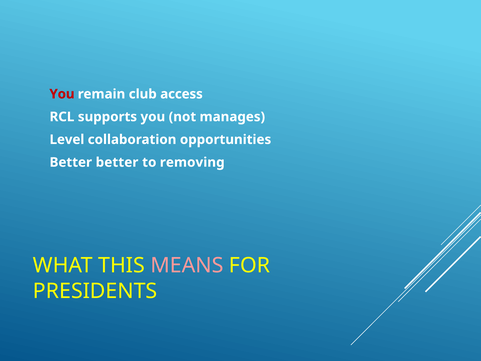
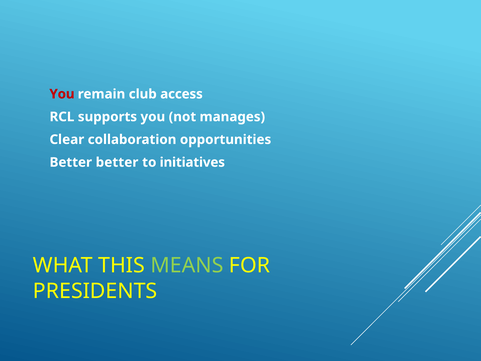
Level: Level -> Clear
removing: removing -> initiatives
MEANS colour: pink -> light green
